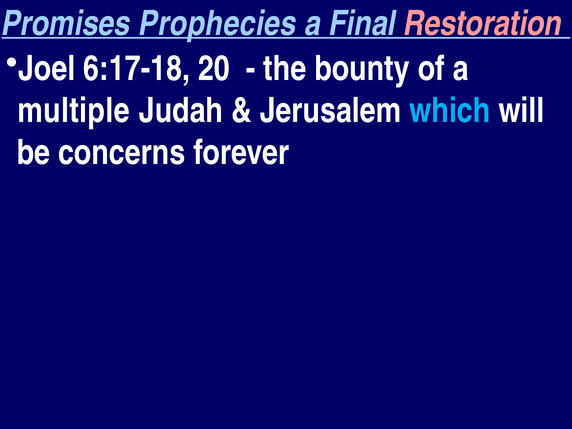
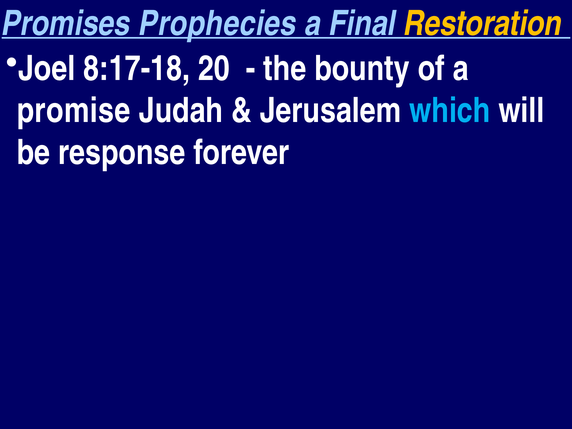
Restoration colour: pink -> yellow
6:17-18: 6:17-18 -> 8:17-18
multiple: multiple -> promise
concerns: concerns -> response
